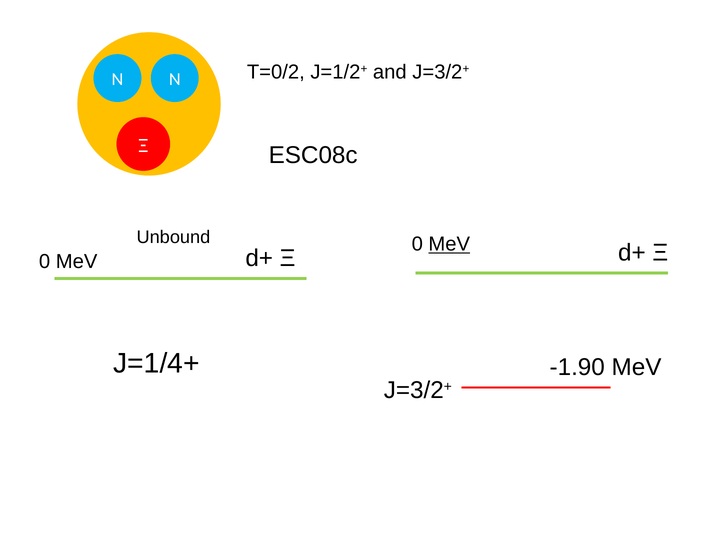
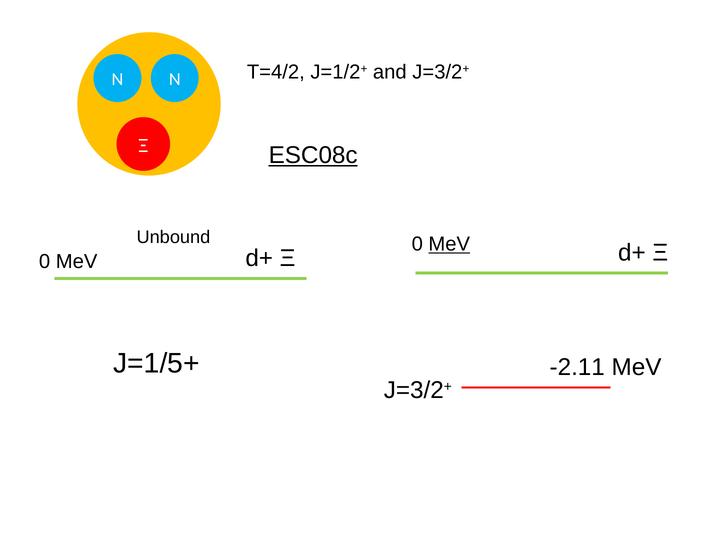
T=0/2: T=0/2 -> T=4/2
ESC08c underline: none -> present
J=1/4+: J=1/4+ -> J=1/5+
-1.90: -1.90 -> -2.11
